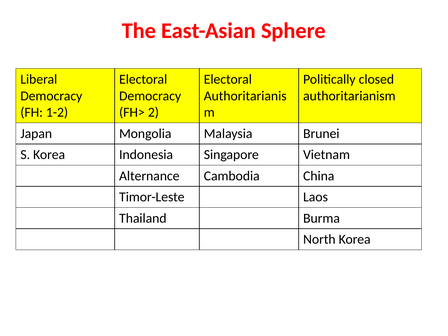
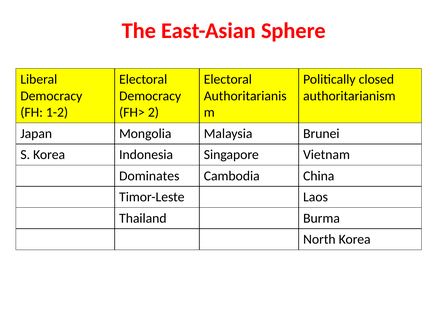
Alternance: Alternance -> Dominates
